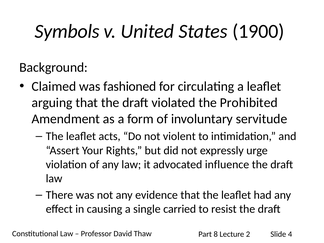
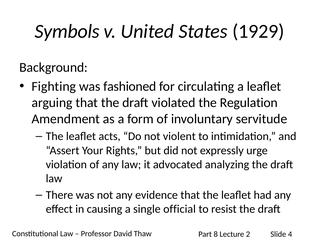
1900: 1900 -> 1929
Claimed: Claimed -> Fighting
Prohibited: Prohibited -> Regulation
influence: influence -> analyzing
carried: carried -> official
